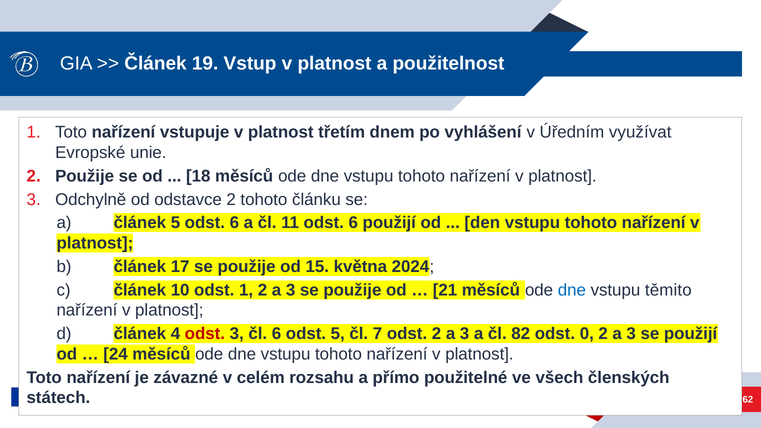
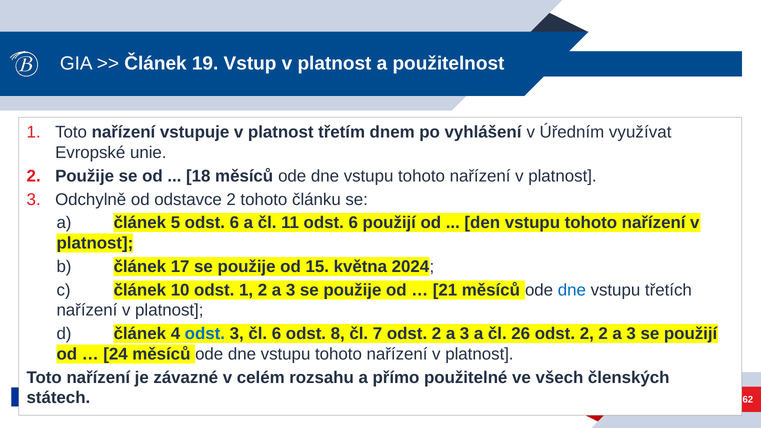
těmito: těmito -> třetích
odst at (205, 334) colour: red -> blue
odst 5: 5 -> 8
82: 82 -> 26
0 at (587, 334): 0 -> 2
